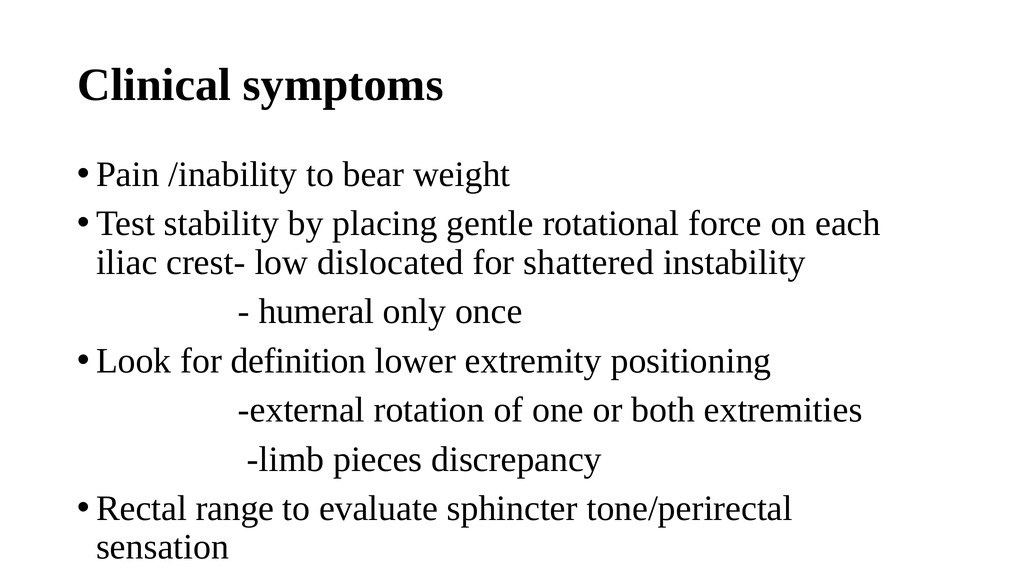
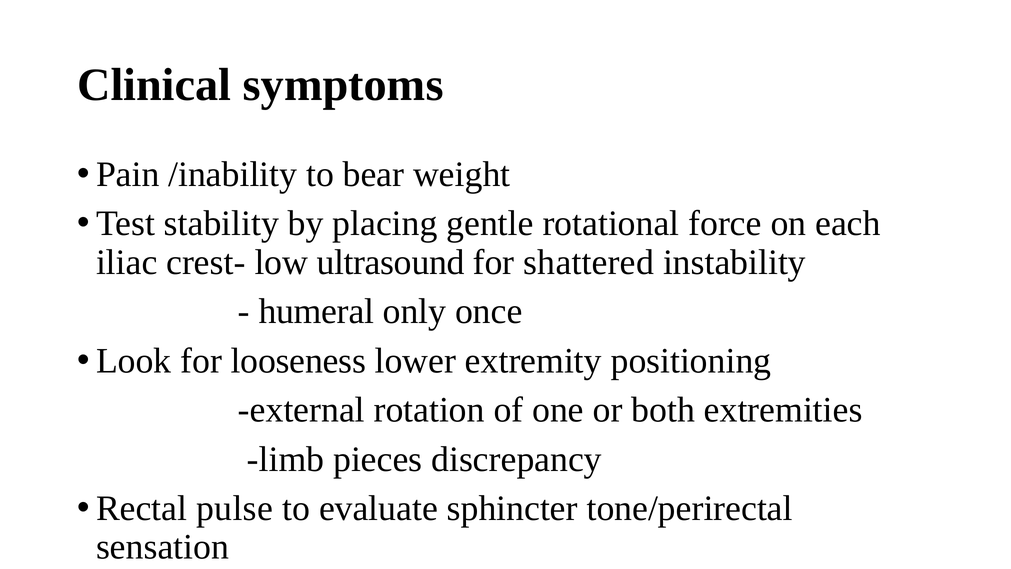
dislocated: dislocated -> ultrasound
definition: definition -> looseness
range: range -> pulse
